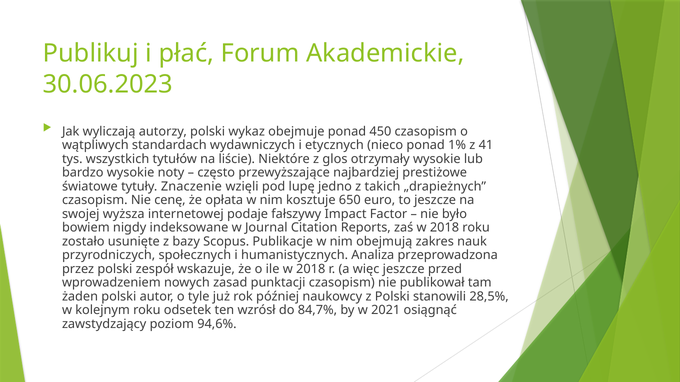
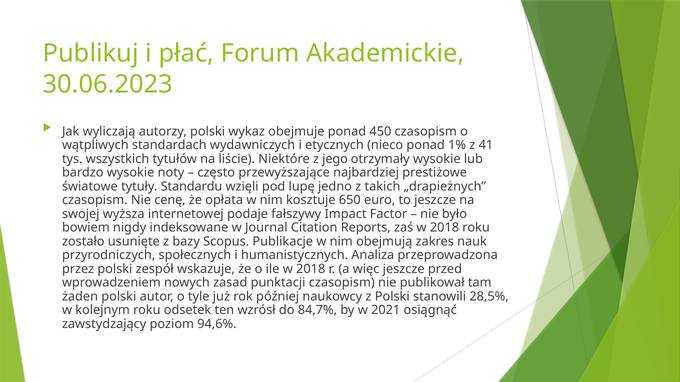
glos: glos -> jego
Znaczenie: Znaczenie -> Standardu
